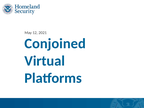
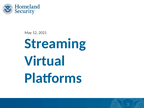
Conjoined: Conjoined -> Streaming
